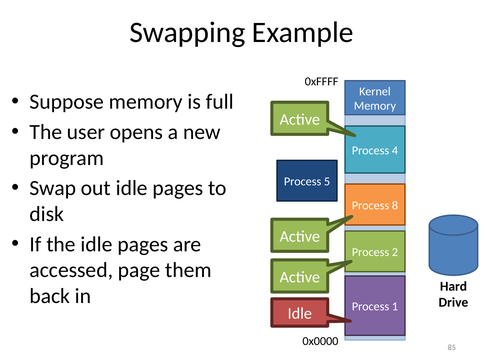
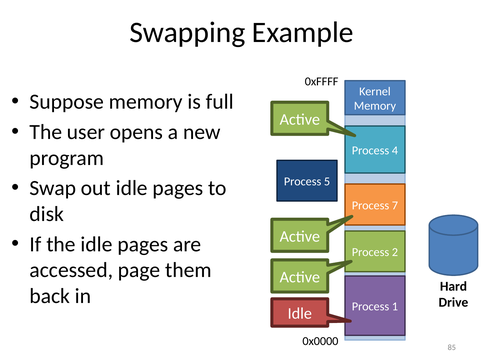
8: 8 -> 7
